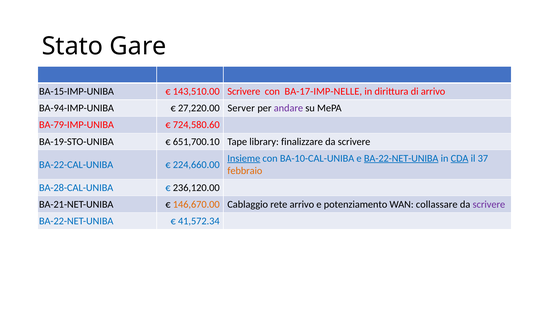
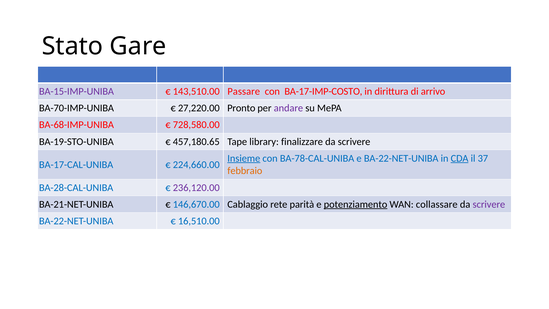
BA-15-IMP-UNIBA colour: black -> purple
143,510.00 Scrivere: Scrivere -> Passare
BA-17-IMP-NELLE: BA-17-IMP-NELLE -> BA-17-IMP-COSTO
BA-94-IMP-UNIBA: BA-94-IMP-UNIBA -> BA-70-IMP-UNIBA
Server: Server -> Pronto
BA-79-IMP-UNIBA: BA-79-IMP-UNIBA -> BA-68-IMP-UNIBA
724,580.60: 724,580.60 -> 728,580.00
651,700.10: 651,700.10 -> 457,180.65
BA-10-CAL-UNIBA: BA-10-CAL-UNIBA -> BA-78-CAL-UNIBA
BA-22-NET-UNIBA at (401, 158) underline: present -> none
BA-22-CAL-UNIBA: BA-22-CAL-UNIBA -> BA-17-CAL-UNIBA
236,120.00 colour: black -> purple
146,670.00 colour: orange -> blue
rete arrivo: arrivo -> parità
potenziamento underline: none -> present
41,572.34: 41,572.34 -> 16,510.00
